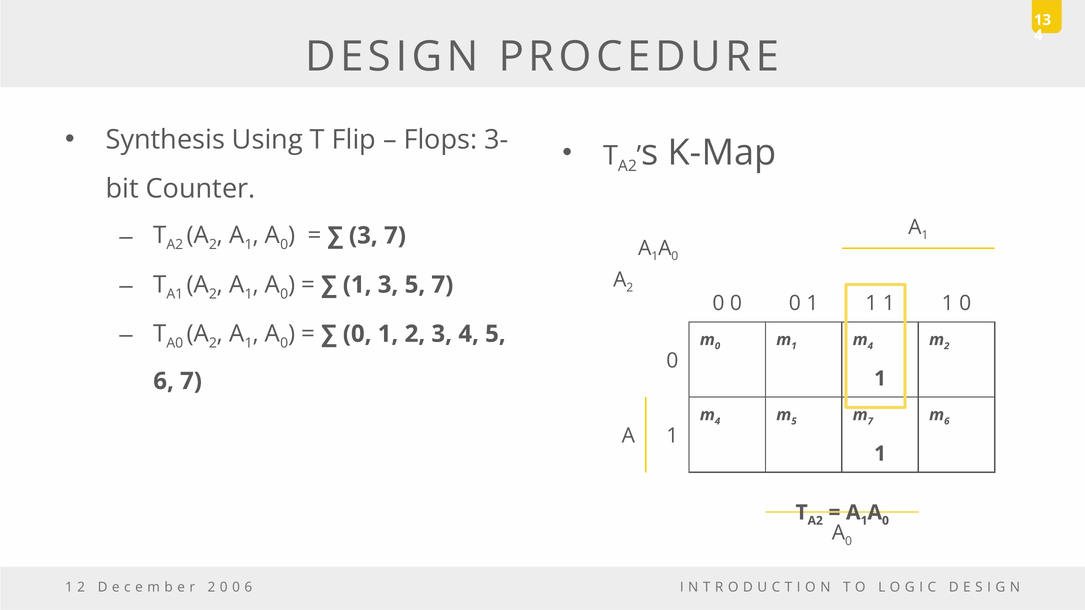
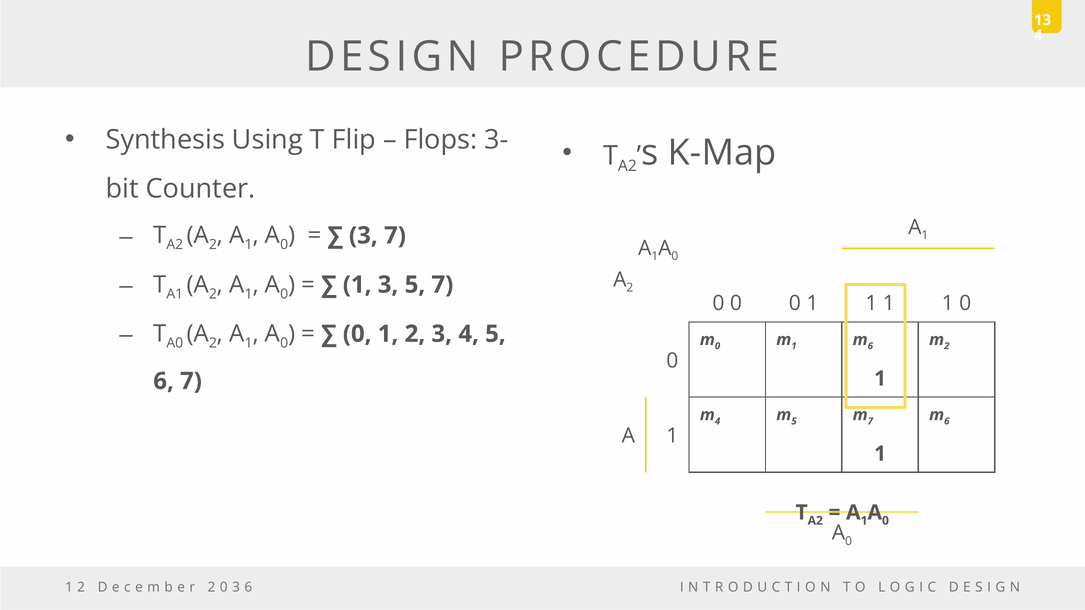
4 at (870, 346): 4 -> 6
2 0 0: 0 -> 3
